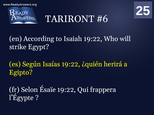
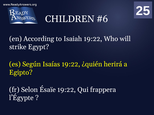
TARIRONT: TARIRONT -> CHILDREN
